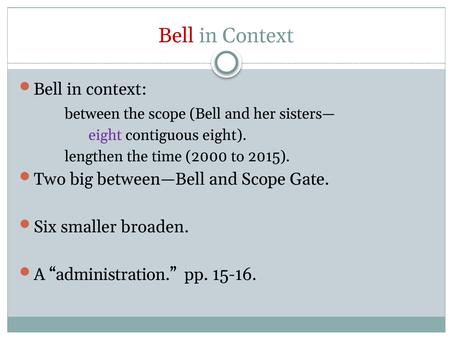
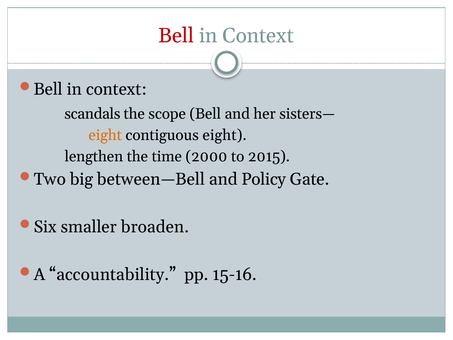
between: between -> scandals
eight at (105, 135) colour: purple -> orange
and Scope: Scope -> Policy
administration: administration -> accountability
